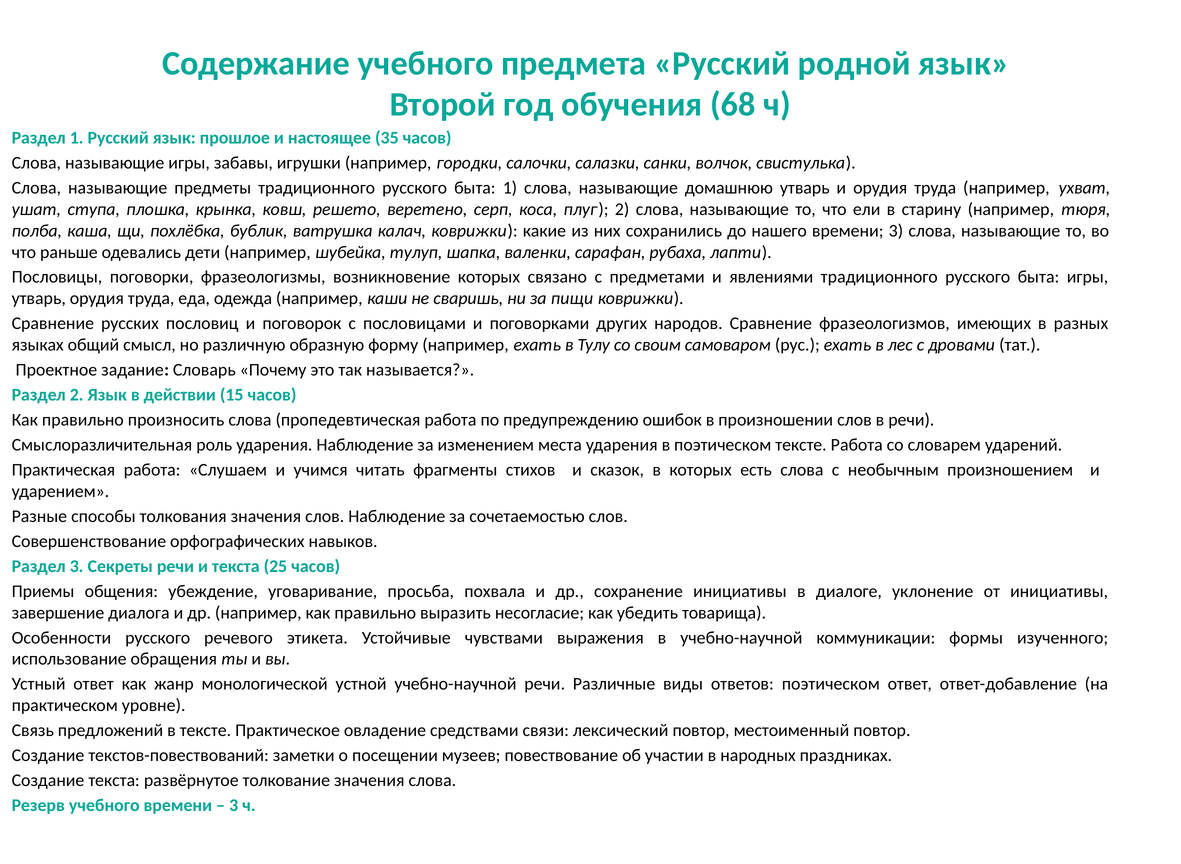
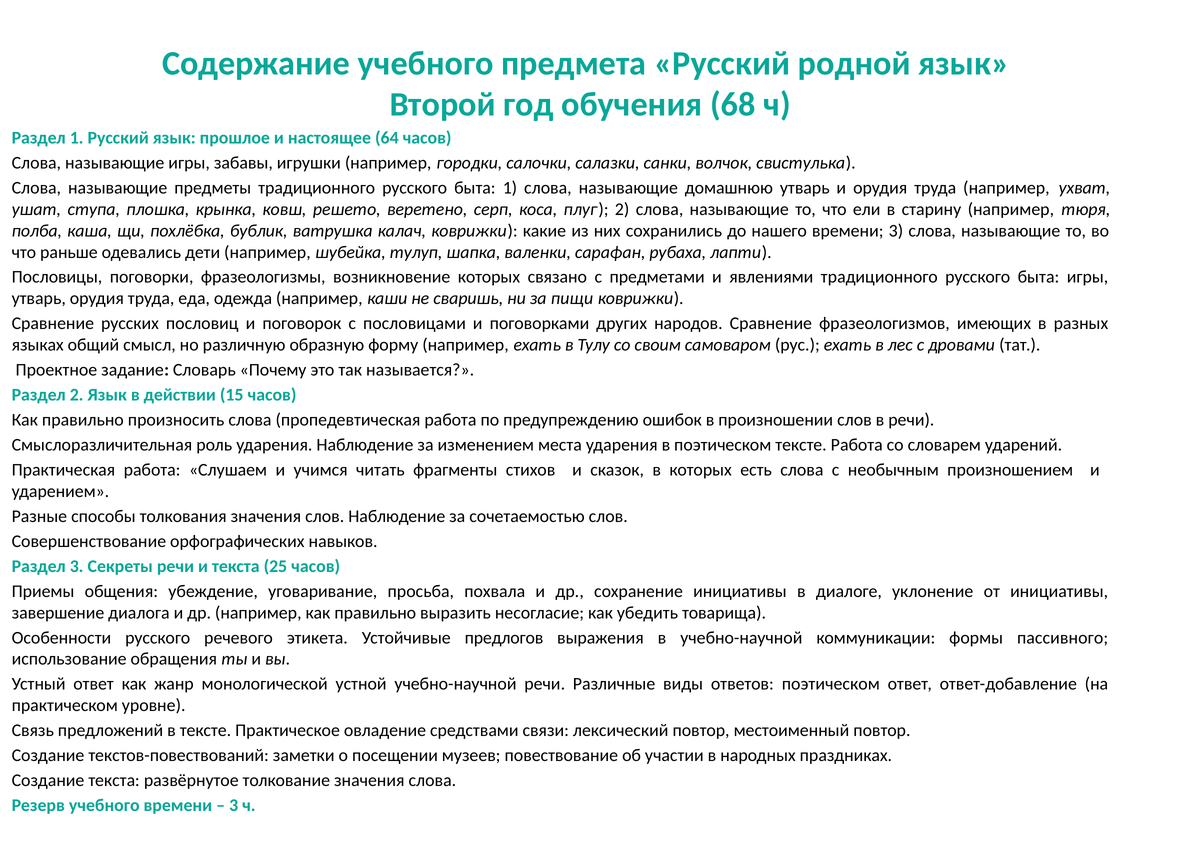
35: 35 -> 64
чувствами: чувствами -> предлогов
изученного: изученного -> пассивного
